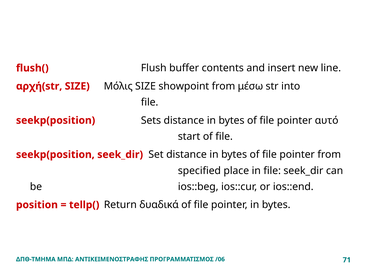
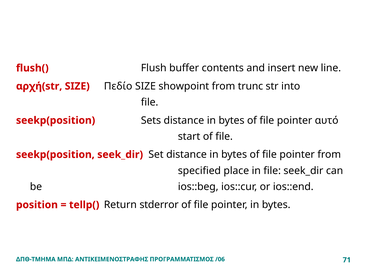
Μόλις: Μόλις -> Πεδίο
μέσω: μέσω -> trunc
δυαδικά: δυαδικά -> stderror
